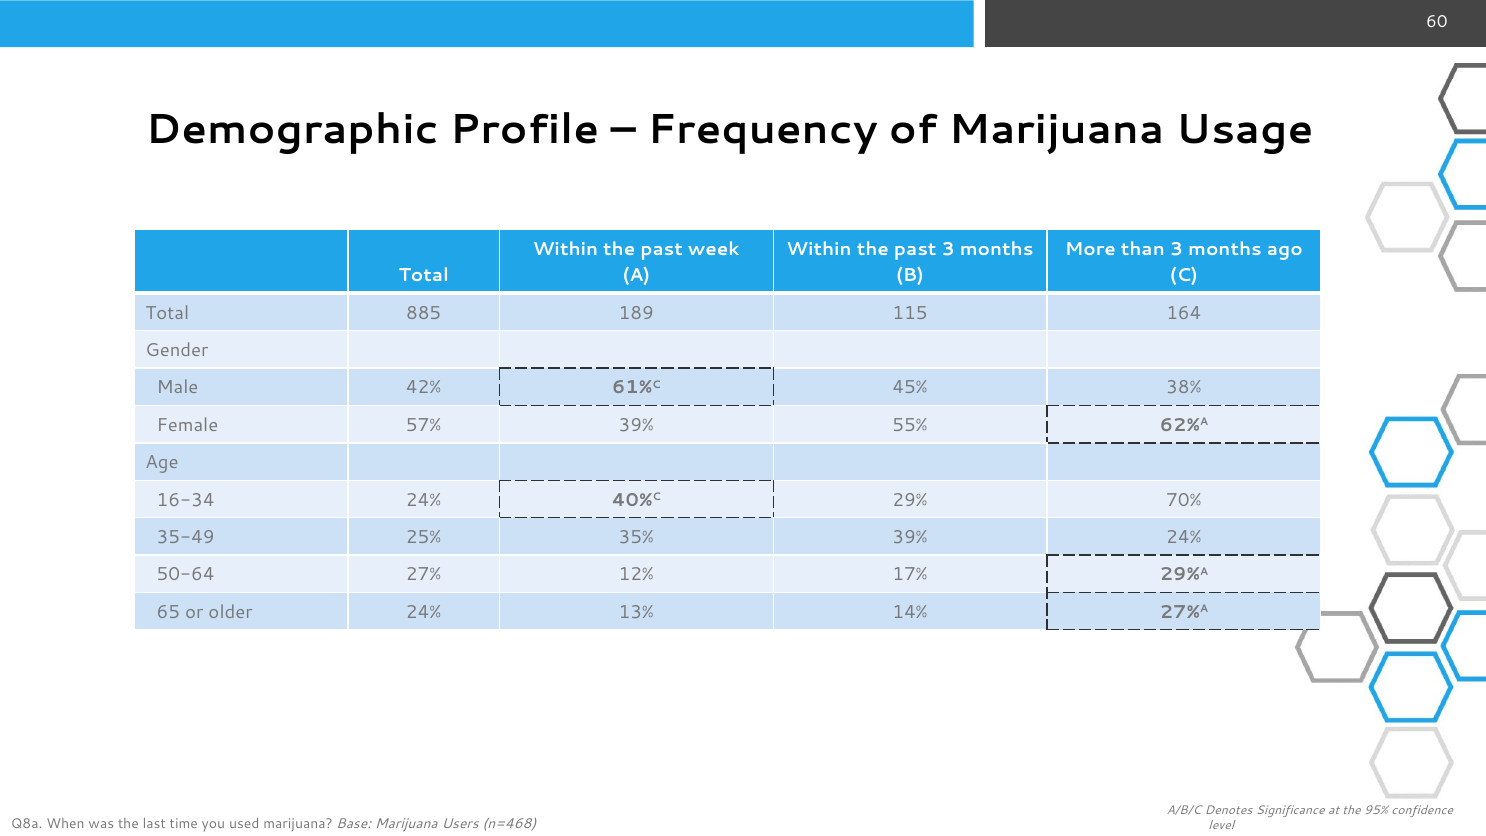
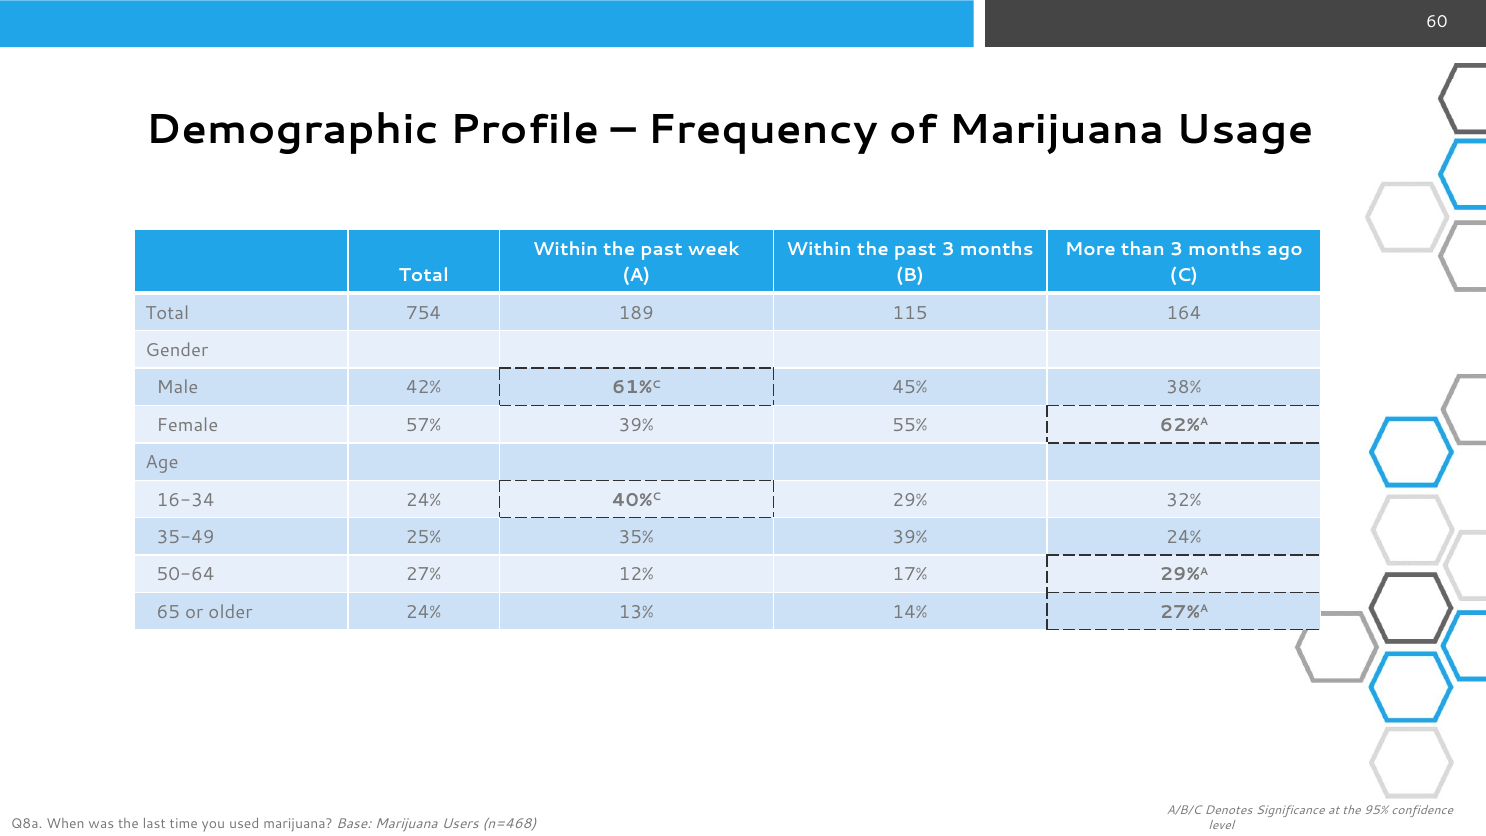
885: 885 -> 754
70%: 70% -> 32%
